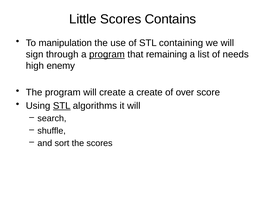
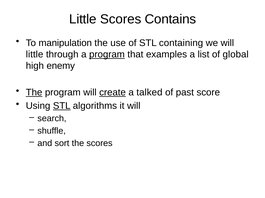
sign at (35, 55): sign -> little
remaining: remaining -> examples
needs: needs -> global
The at (34, 93) underline: none -> present
create at (113, 93) underline: none -> present
a create: create -> talked
over: over -> past
